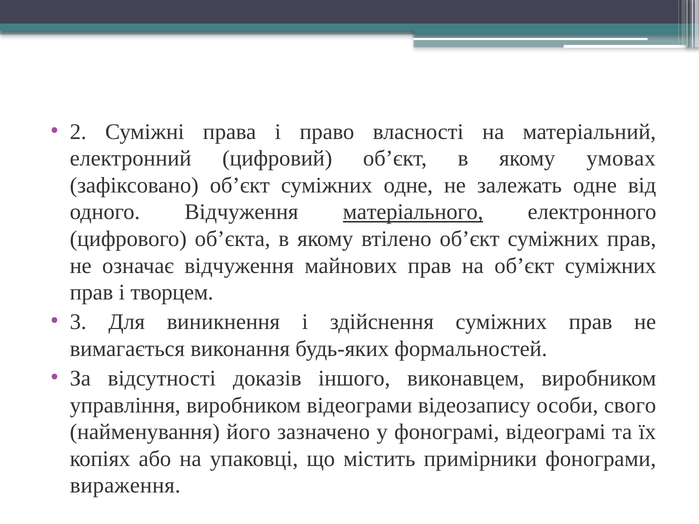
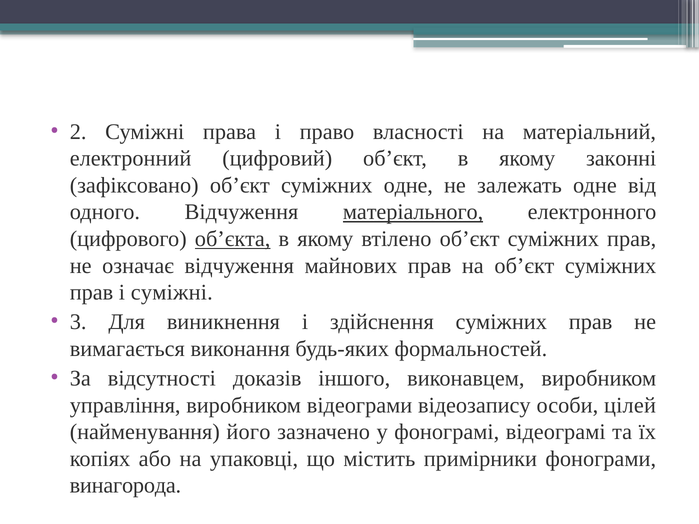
умовах: умовах -> законні
об’єкта underline: none -> present
і творцем: творцем -> суміжні
свого: свого -> цілей
вираження: вираження -> винагорода
